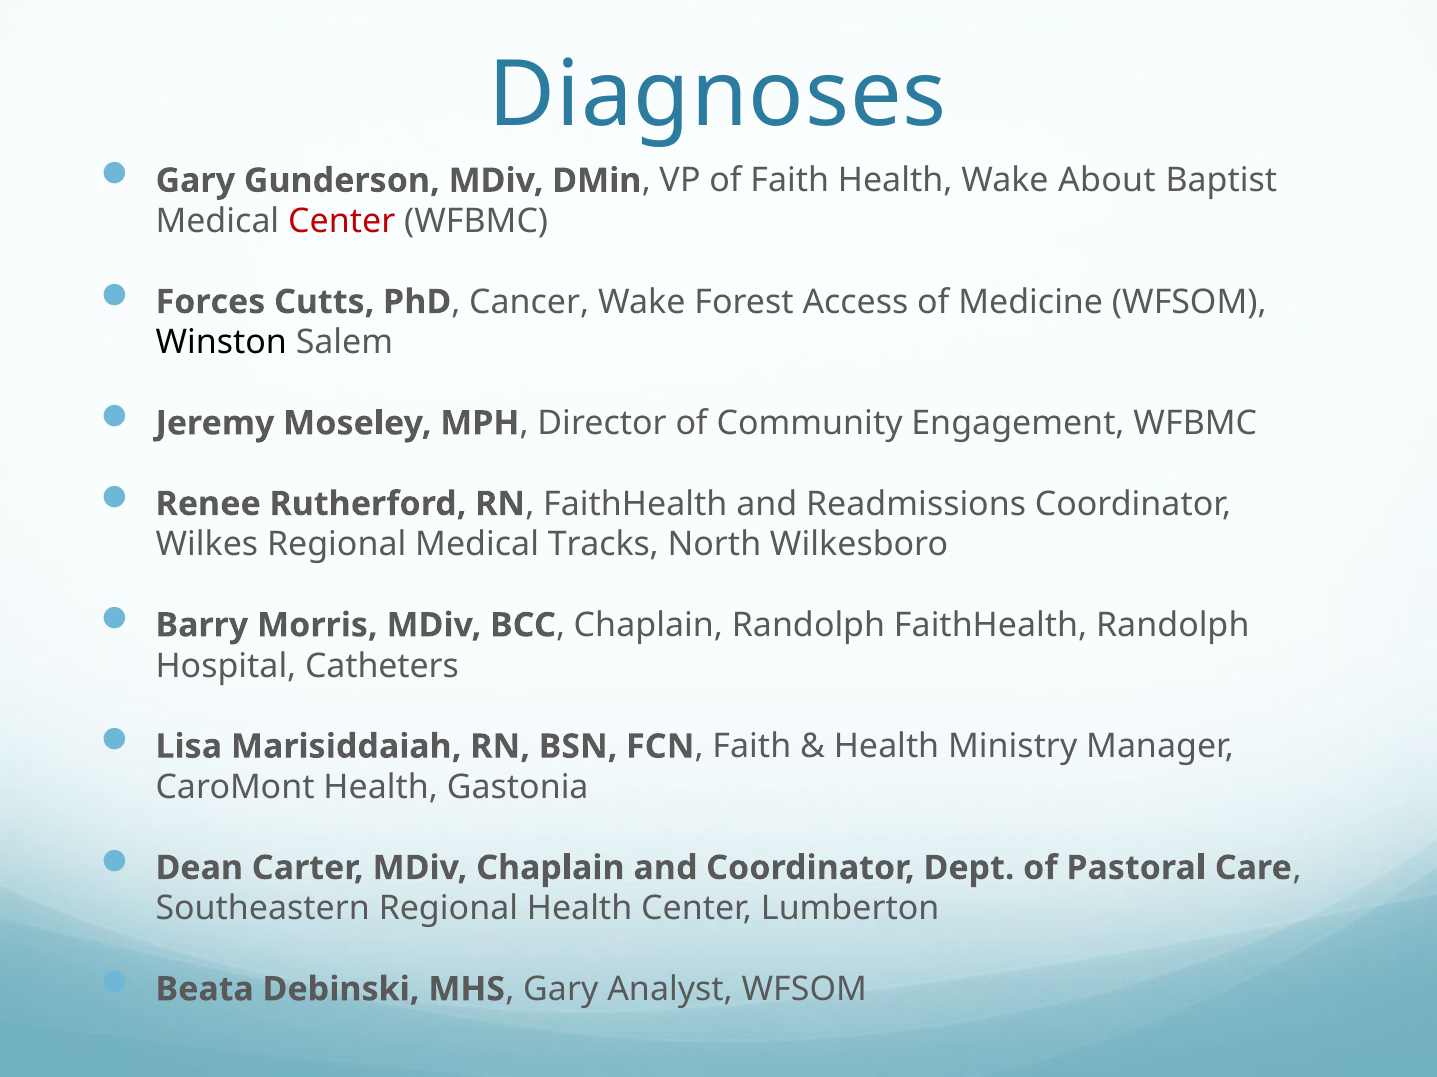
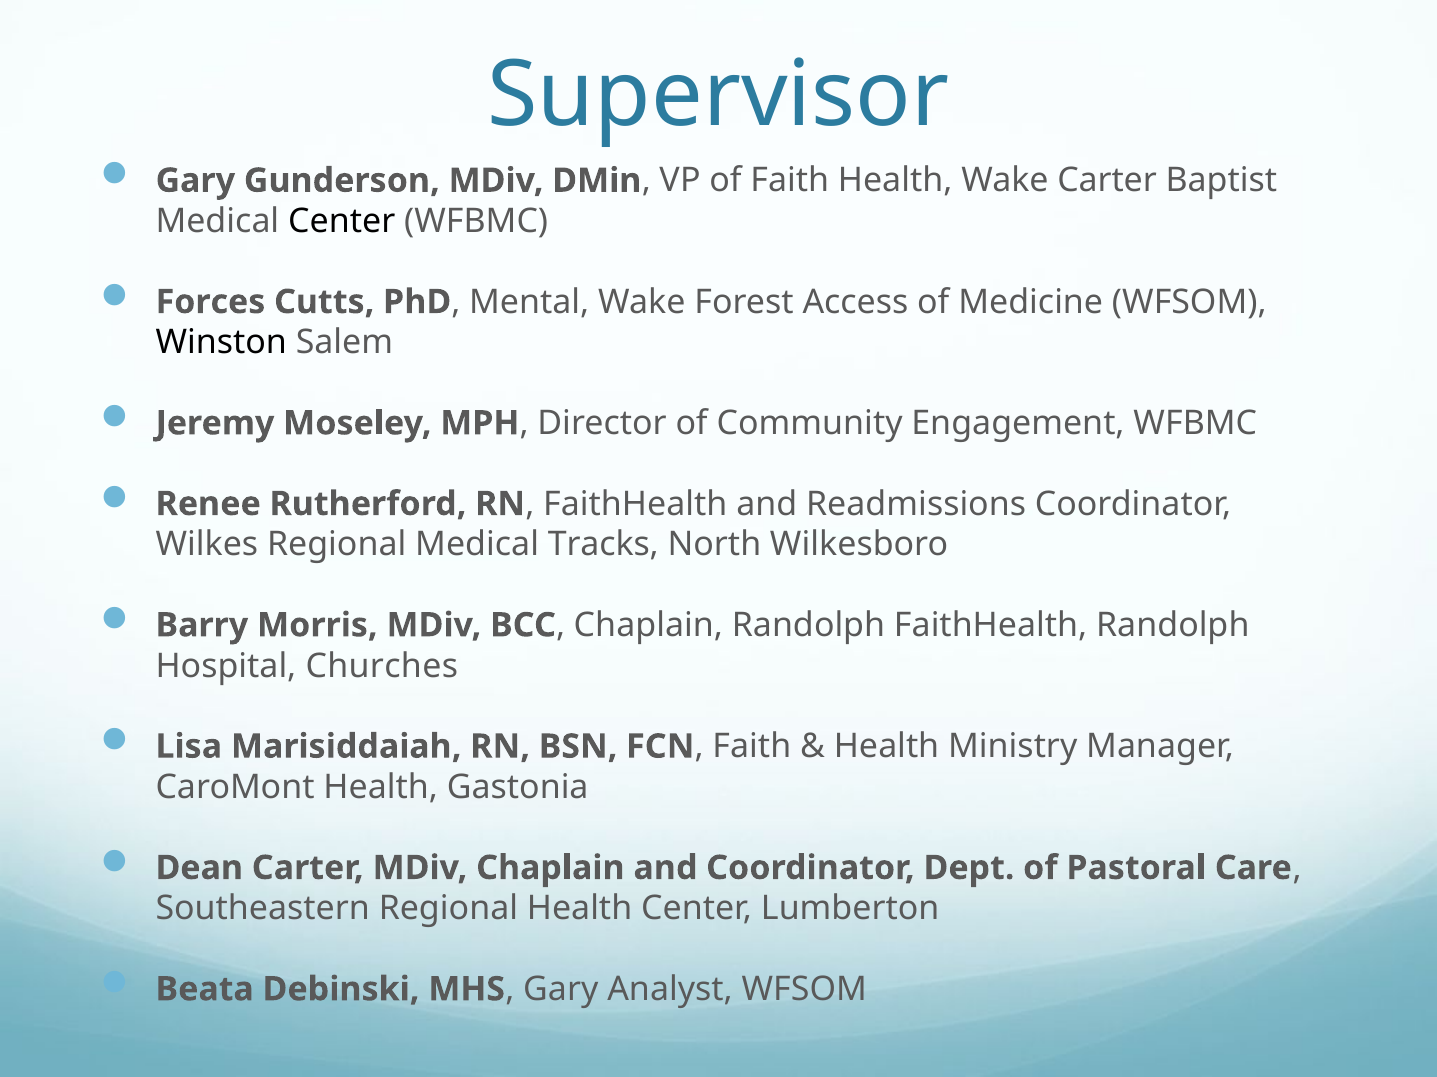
Diagnoses: Diagnoses -> Supervisor
Wake About: About -> Carter
Center at (342, 221) colour: red -> black
Cancer: Cancer -> Mental
Catheters: Catheters -> Churches
